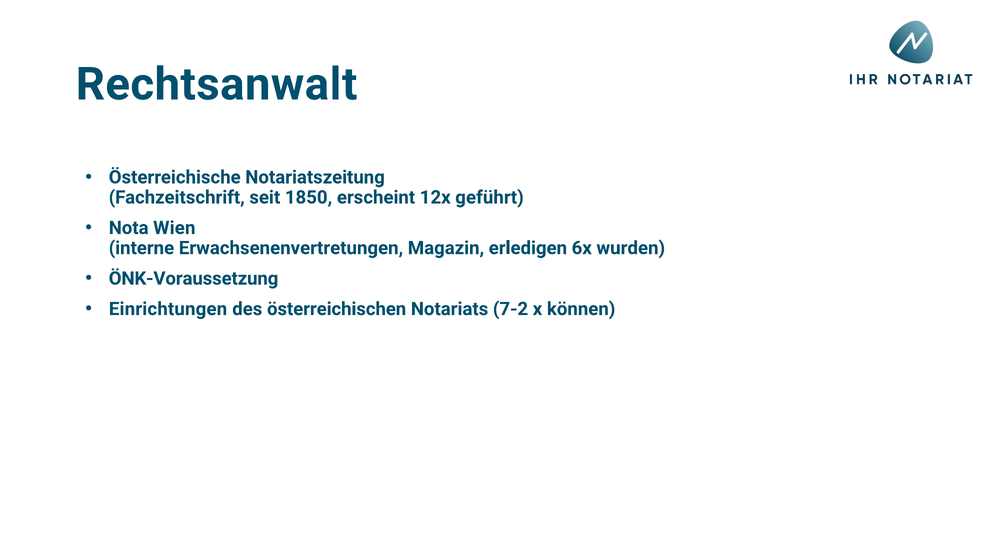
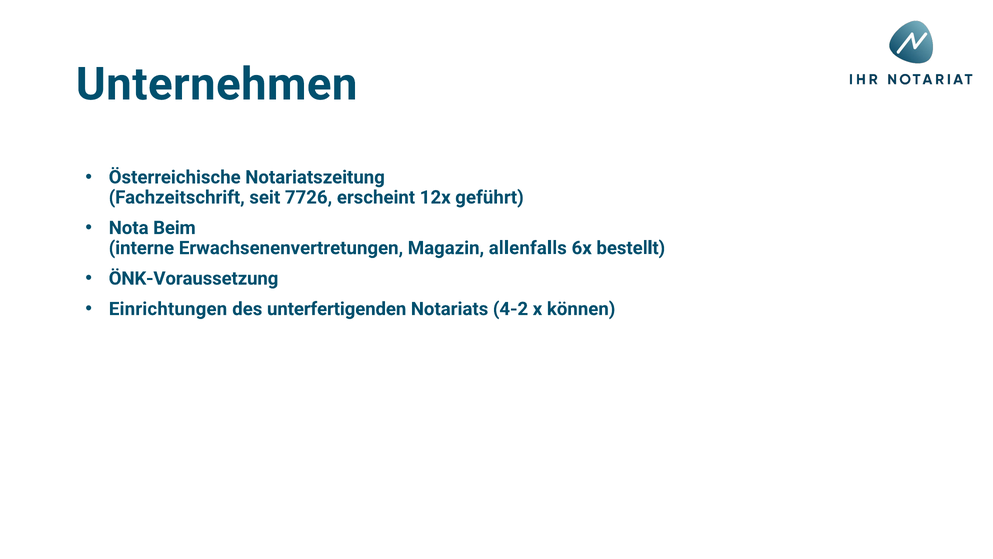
Rechtsanwalt: Rechtsanwalt -> Unternehmen
1850: 1850 -> 7726
Wien: Wien -> Beim
erledigen: erledigen -> allenfalls
wurden: wurden -> bestellt
österreichischen: österreichischen -> unterfertigenden
7-2: 7-2 -> 4-2
